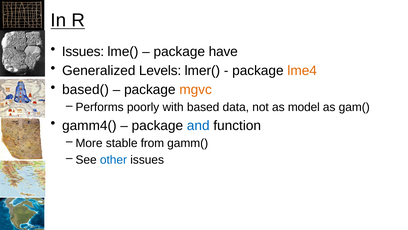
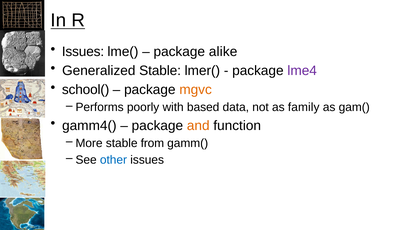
have: have -> alike
Generalized Levels: Levels -> Stable
lme4 colour: orange -> purple
based(: based( -> school(
model: model -> family
and colour: blue -> orange
